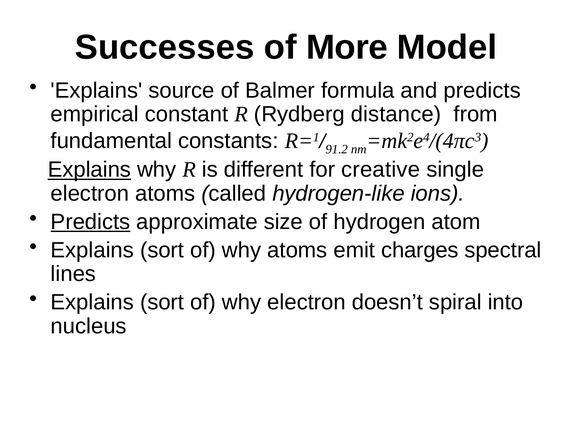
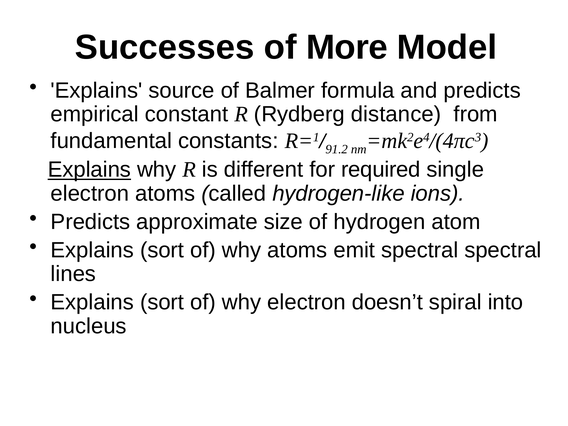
creative: creative -> required
Predicts at (90, 222) underline: present -> none
emit charges: charges -> spectral
